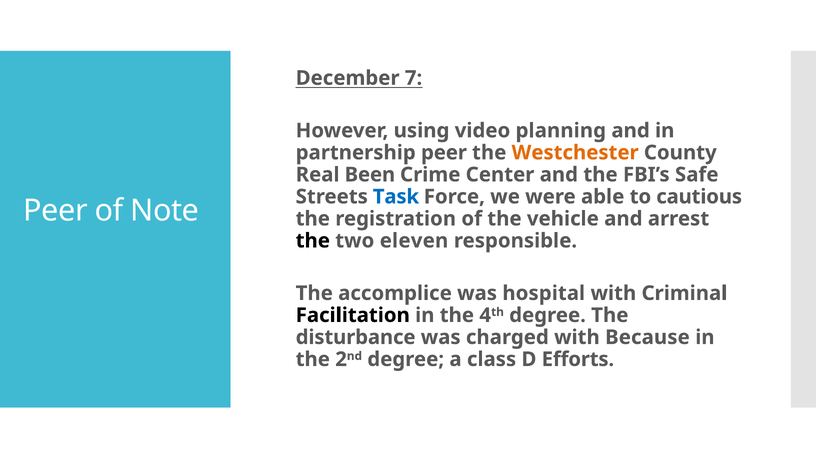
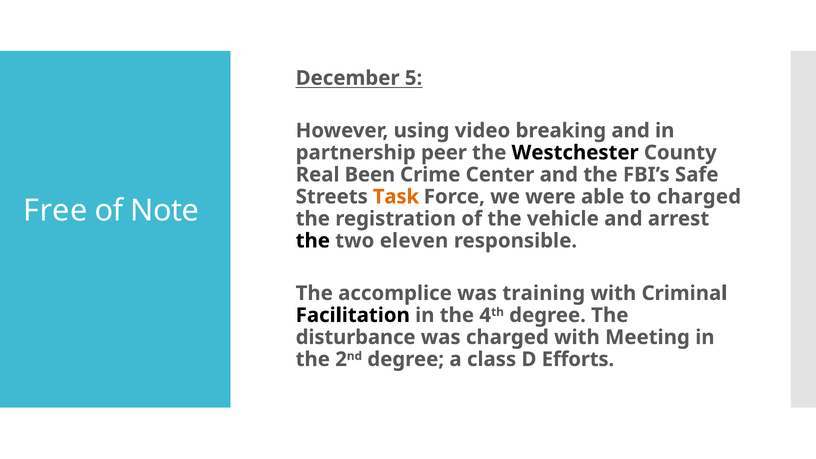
7: 7 -> 5
planning: planning -> breaking
Westchester colour: orange -> black
Task colour: blue -> orange
to cautious: cautious -> charged
Peer at (56, 211): Peer -> Free
hospital: hospital -> training
Because: Because -> Meeting
